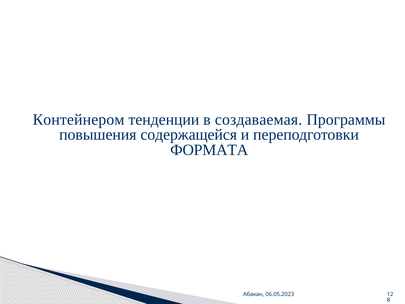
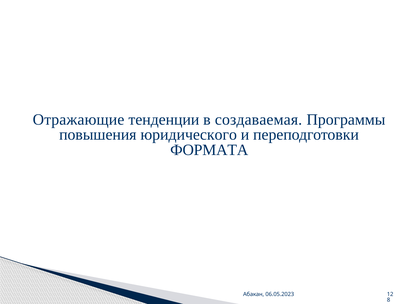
Контейнером: Контейнером -> Отражающие
содержащейся: содержащейся -> юридического
